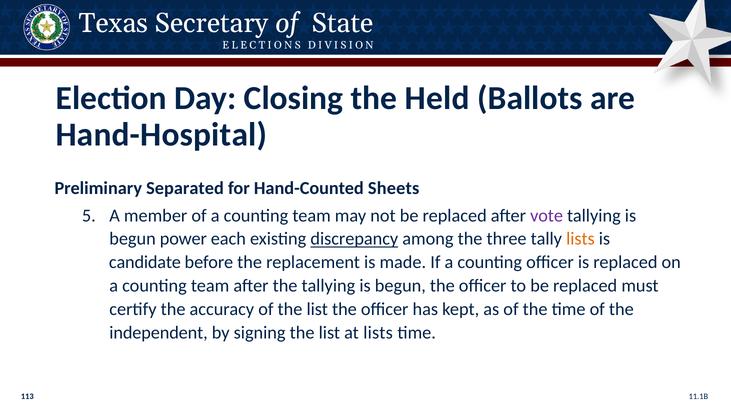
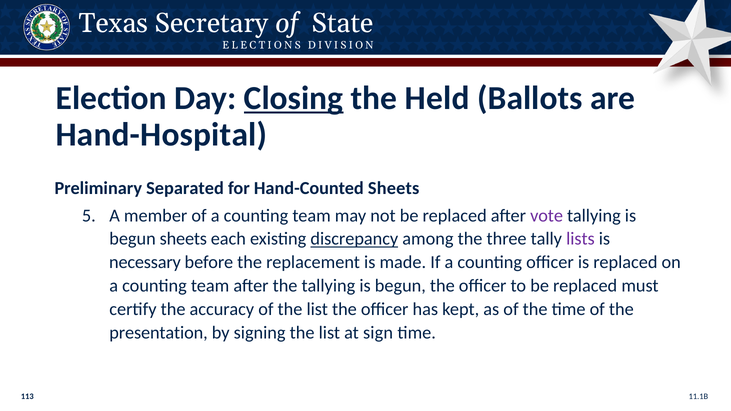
Closing underline: none -> present
begun power: power -> sheets
lists at (580, 239) colour: orange -> purple
candidate: candidate -> necessary
independent: independent -> presentation
at lists: lists -> sign
